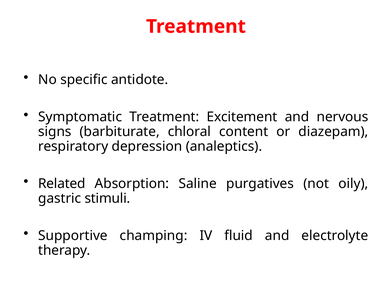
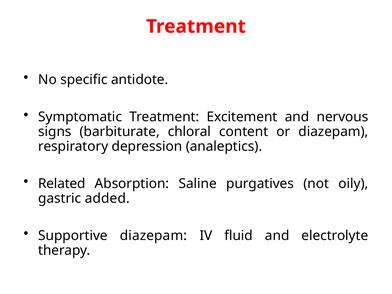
stimuli: stimuli -> added
Supportive champing: champing -> diazepam
